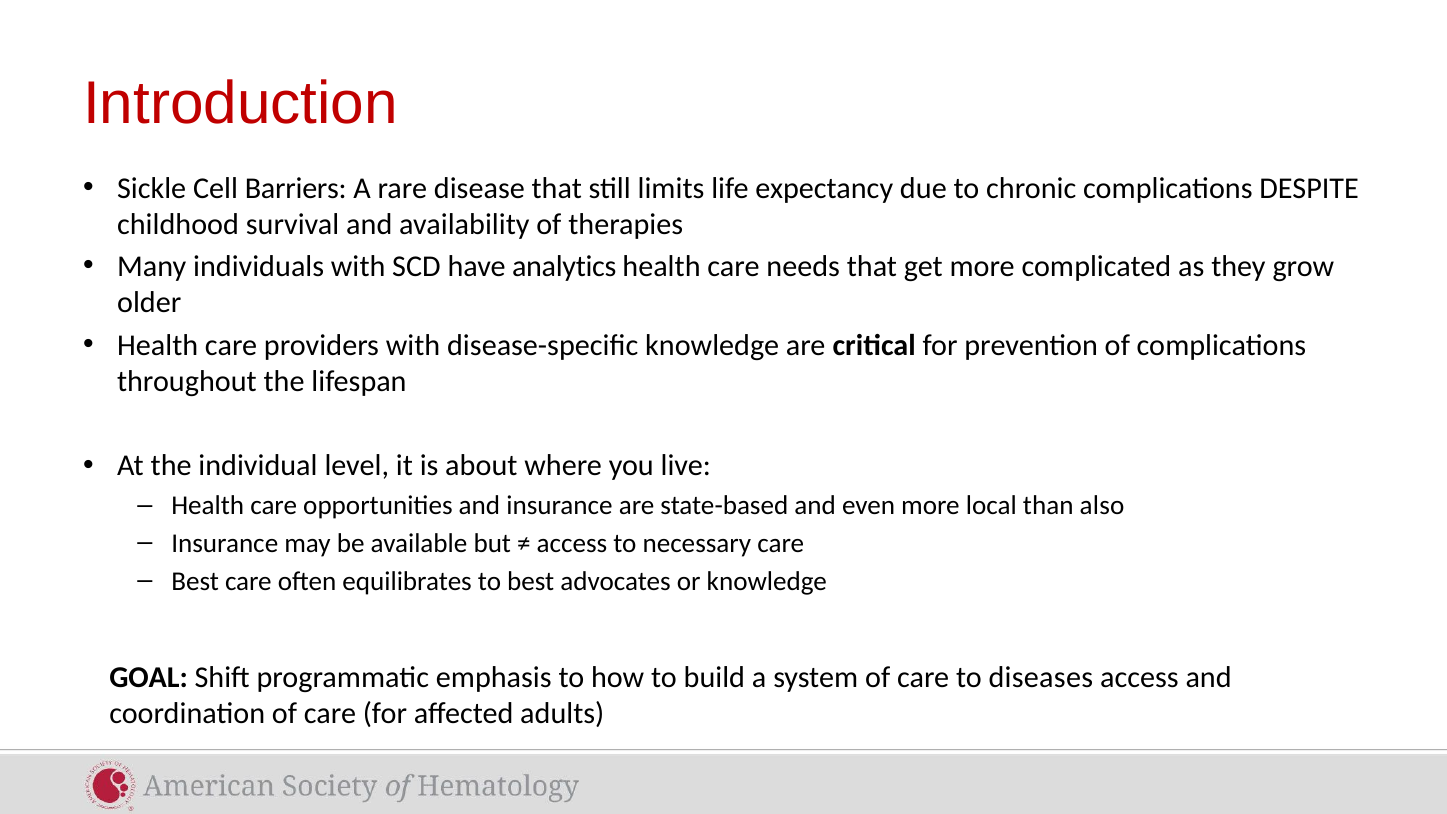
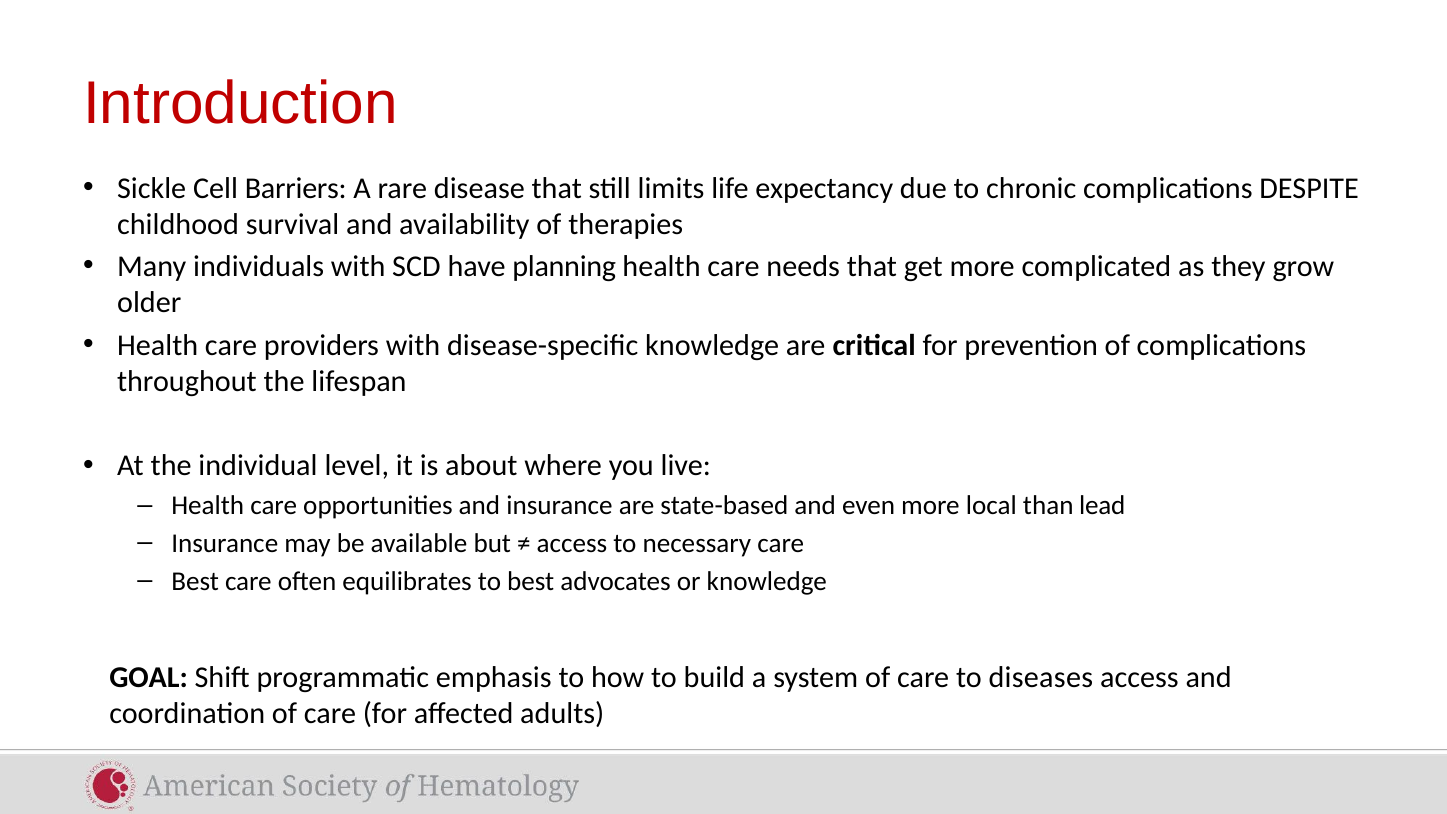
analytics: analytics -> planning
also: also -> lead
